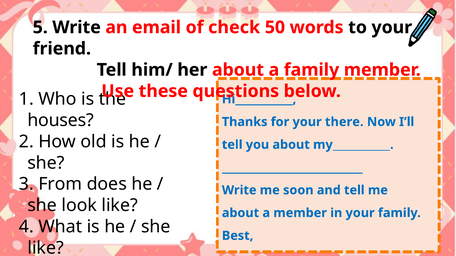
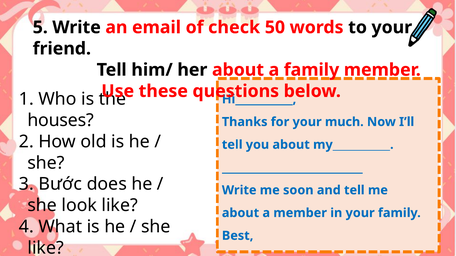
there: there -> much
From: From -> Bước
